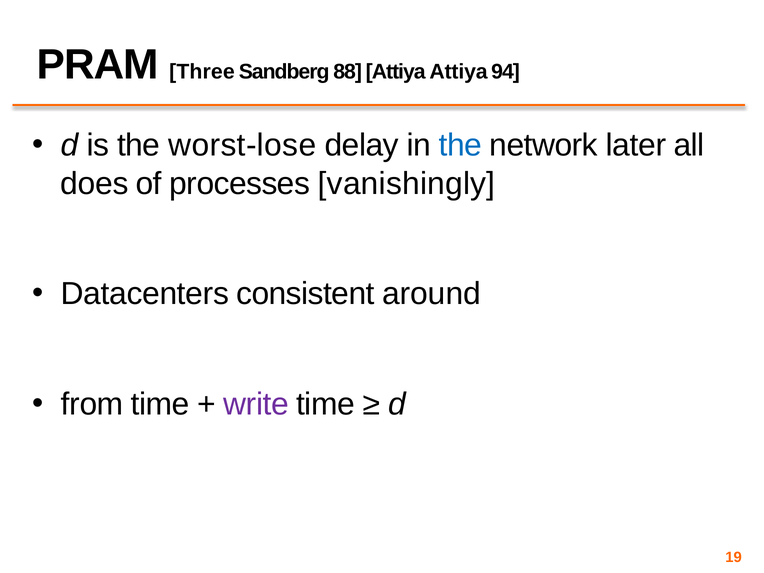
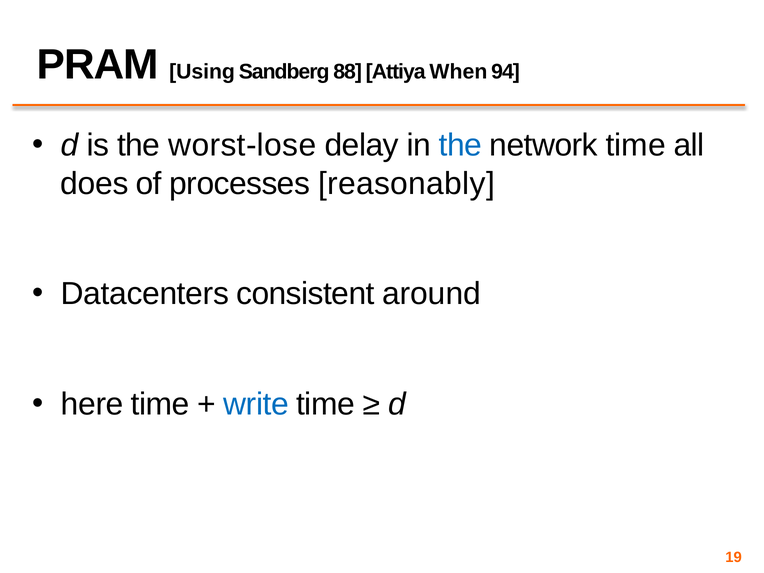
Three: Three -> Using
Attiya Attiya: Attiya -> When
network later: later -> time
vanishingly: vanishingly -> reasonably
from: from -> here
write colour: purple -> blue
